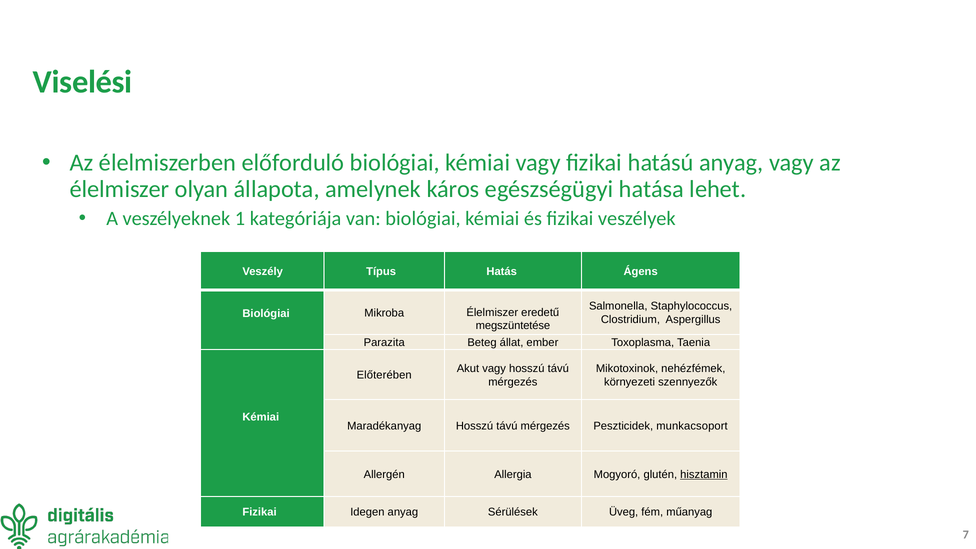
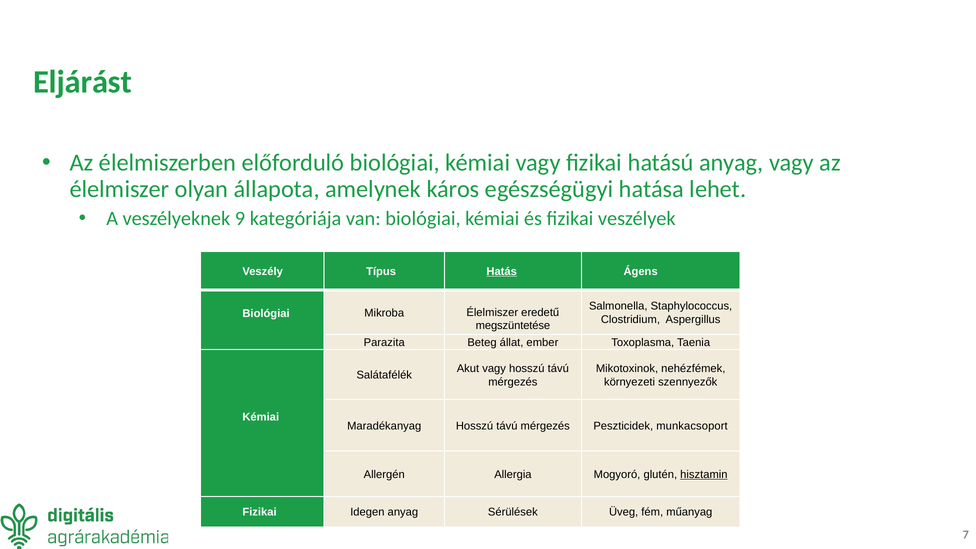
Viselési: Viselési -> Eljárást
1: 1 -> 9
Hatás underline: none -> present
Előterében: Előterében -> Salátafélék
